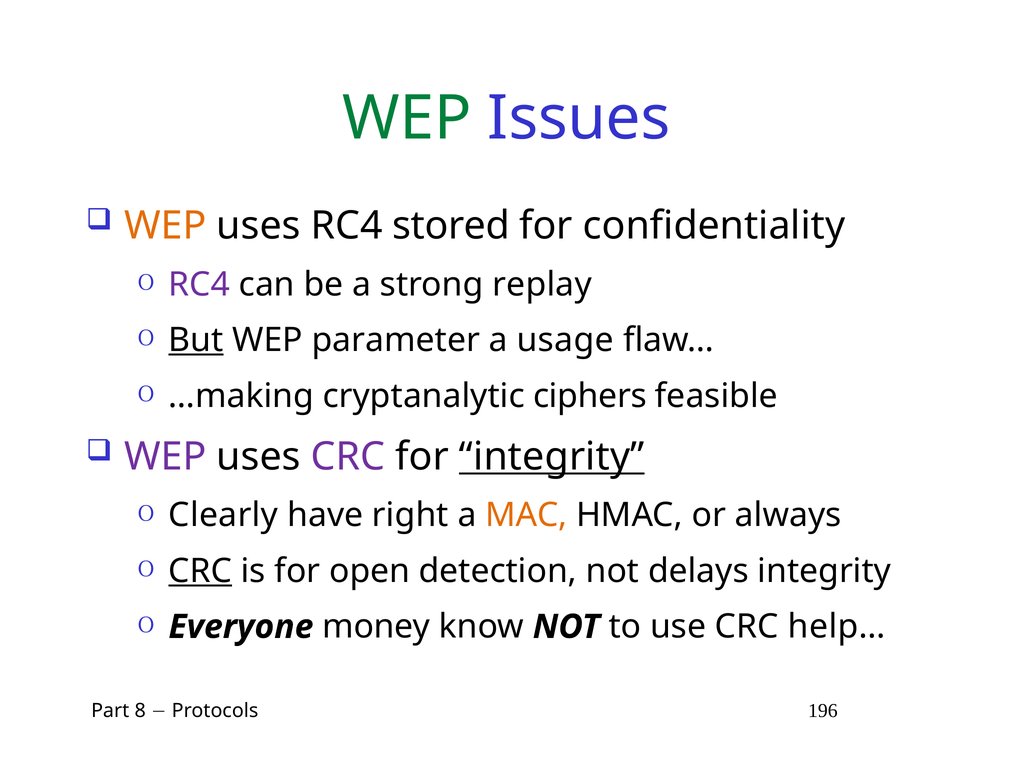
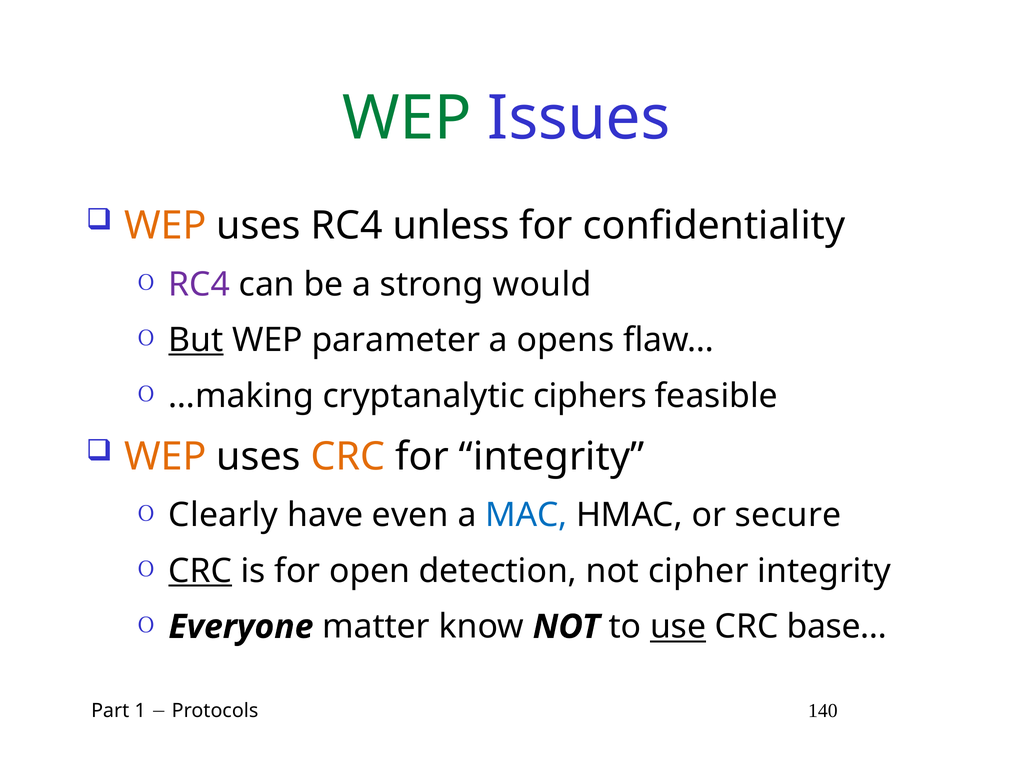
stored: stored -> unless
replay: replay -> would
usage: usage -> opens
WEP at (165, 456) colour: purple -> orange
CRC at (348, 456) colour: purple -> orange
integrity at (552, 456) underline: present -> none
right: right -> even
MAC colour: orange -> blue
always: always -> secure
delays: delays -> cipher
money: money -> matter
use underline: none -> present
help…: help… -> base…
8: 8 -> 1
196: 196 -> 140
